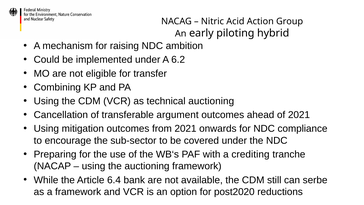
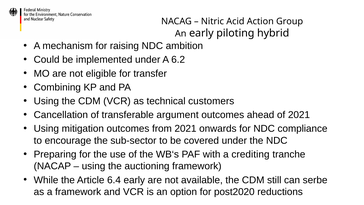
technical auctioning: auctioning -> customers
6.4 bank: bank -> early
